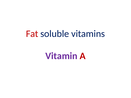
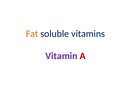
Fat colour: red -> orange
